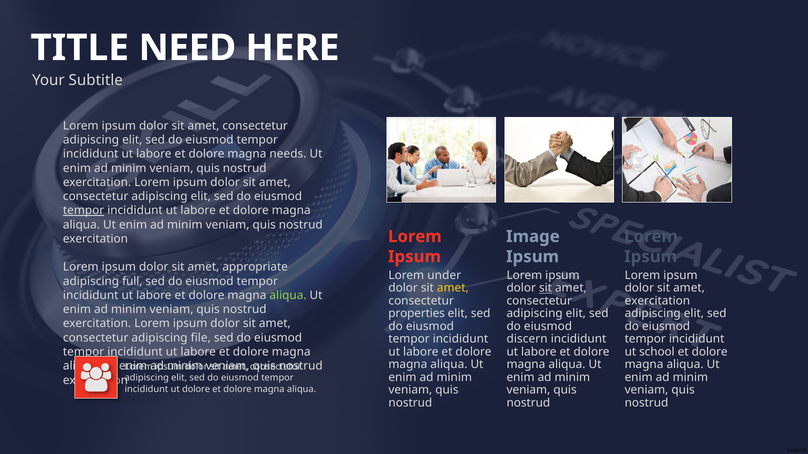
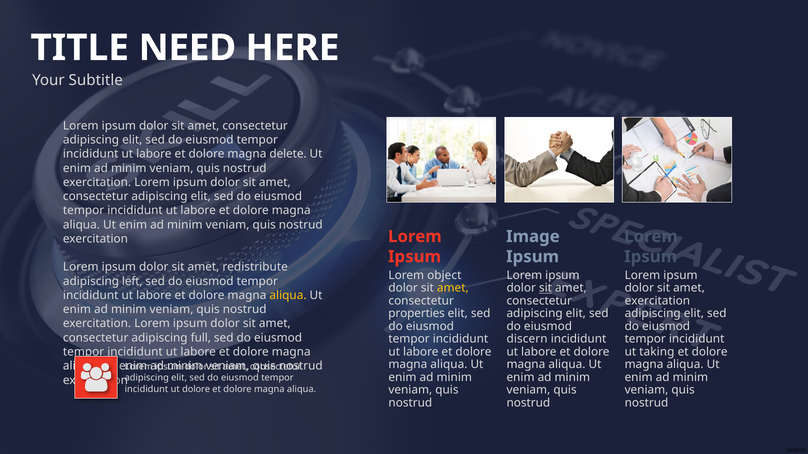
needs: needs -> delete
tempor at (84, 211) underline: present -> none
appropriate: appropriate -> redistribute
under: under -> object
full: full -> left
aliqua at (288, 296) colour: light green -> yellow
file: file -> full
school: school -> taking
